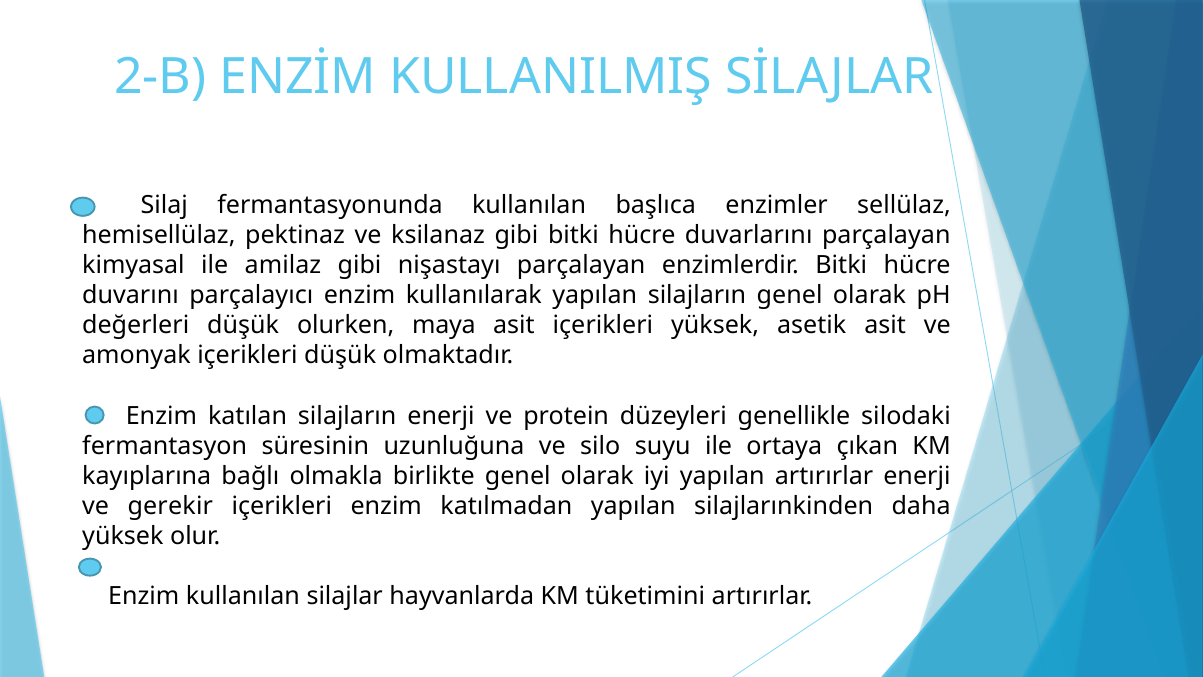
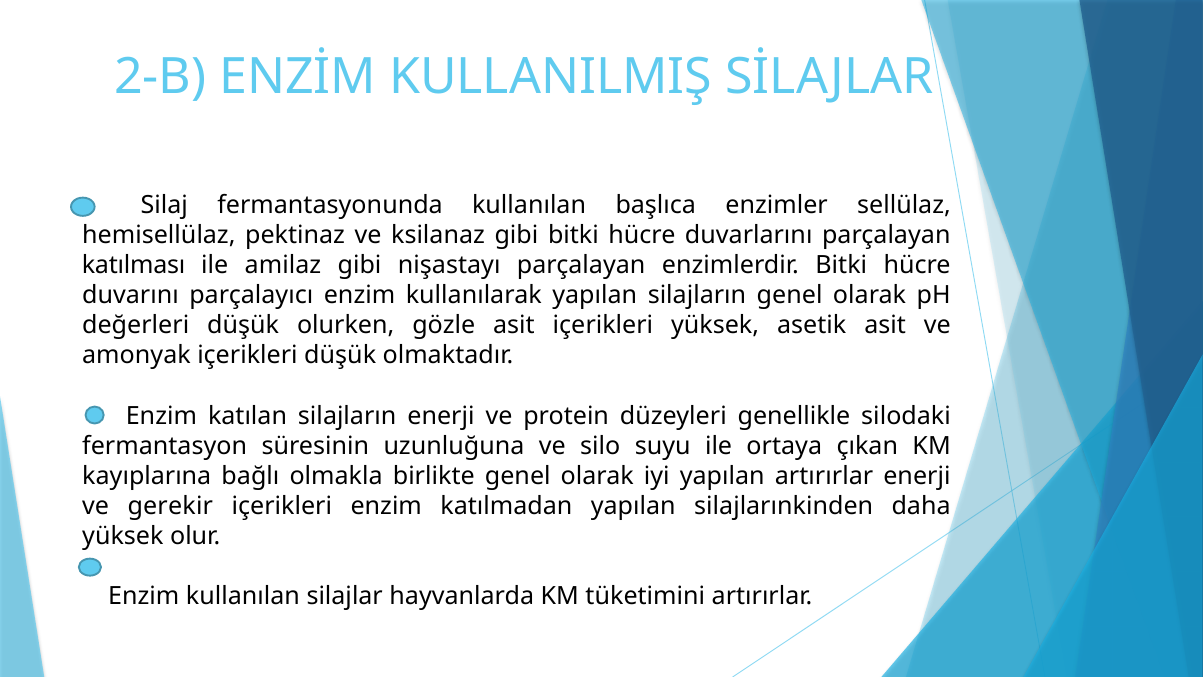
kimyasal: kimyasal -> katılması
maya: maya -> gözle
